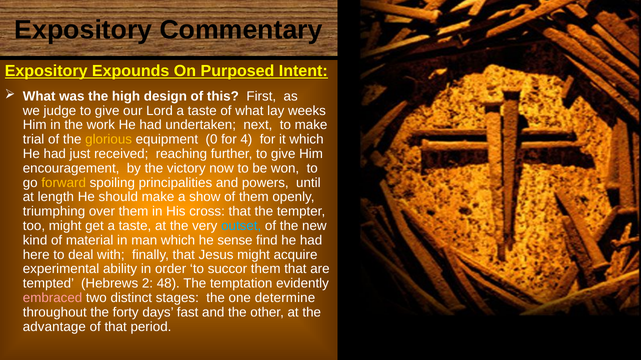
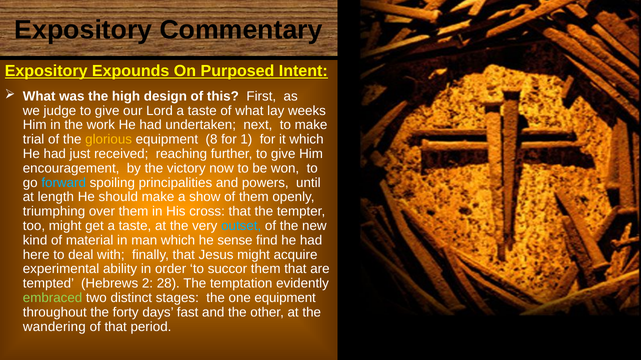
0: 0 -> 8
4: 4 -> 1
forward colour: yellow -> light blue
48: 48 -> 28
embraced colour: pink -> light green
one determine: determine -> equipment
advantage: advantage -> wandering
